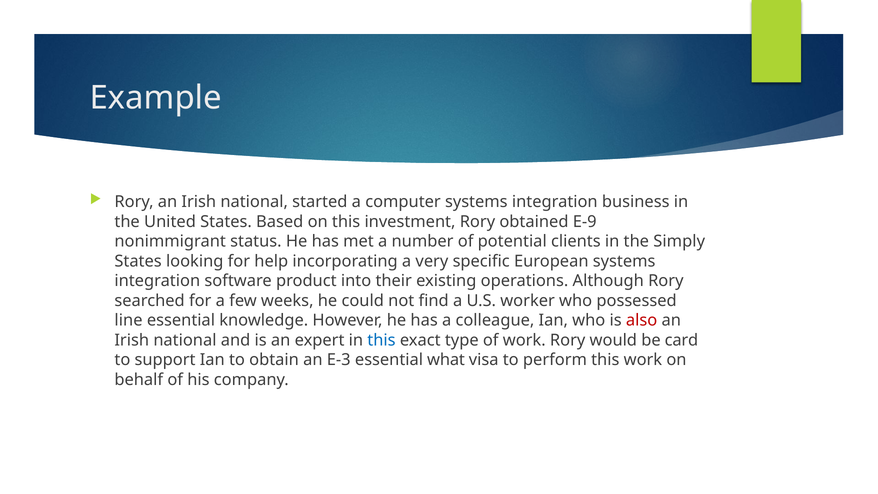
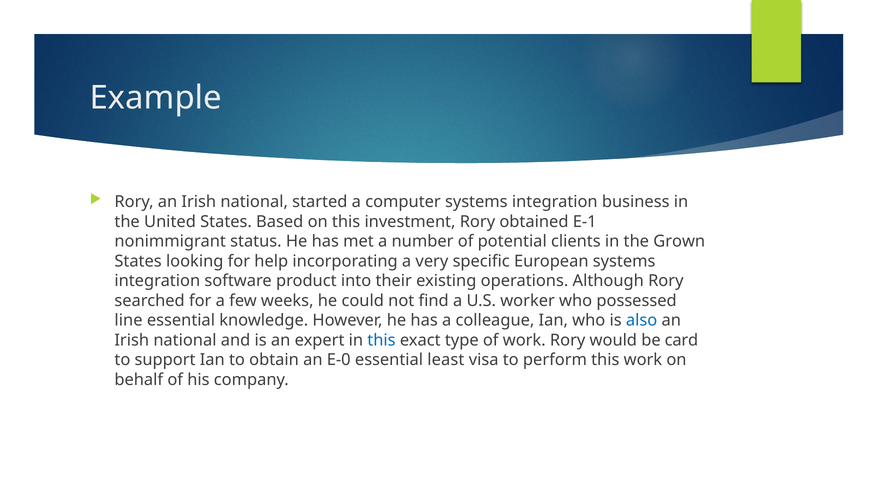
E-9: E-9 -> E-1
Simply: Simply -> Grown
also colour: red -> blue
E-3: E-3 -> E-0
what: what -> least
